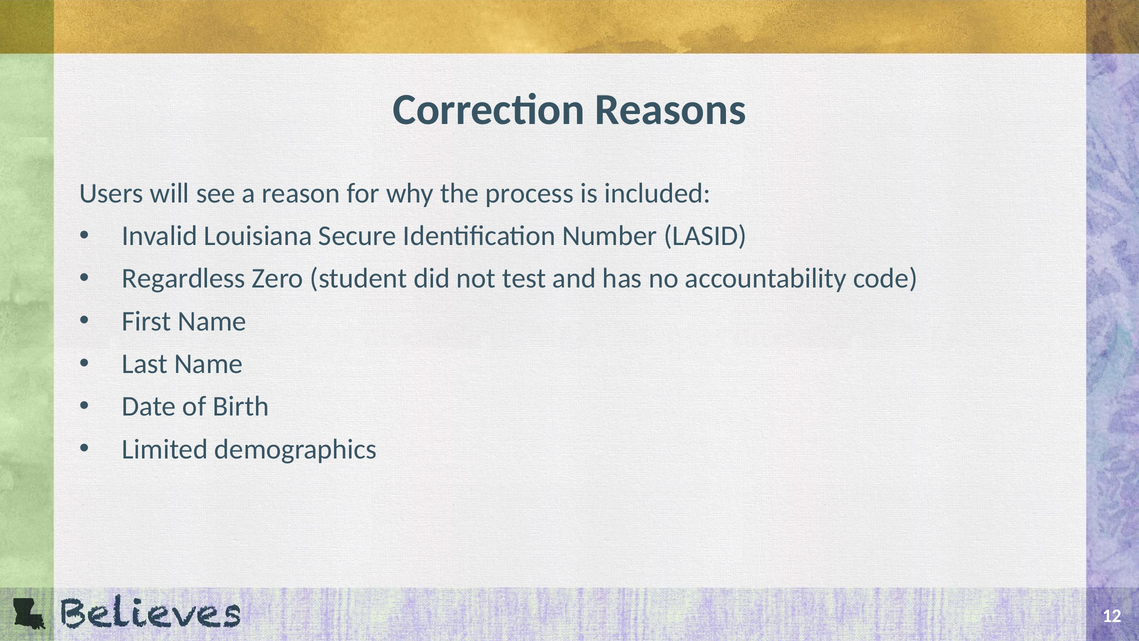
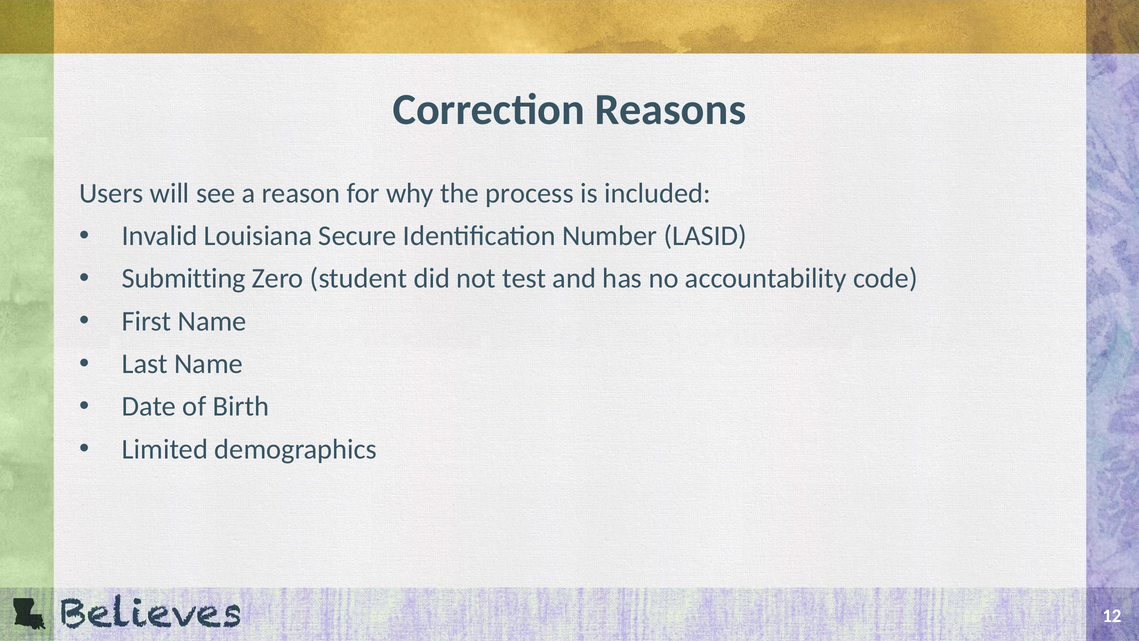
Regardless: Regardless -> Submitting
